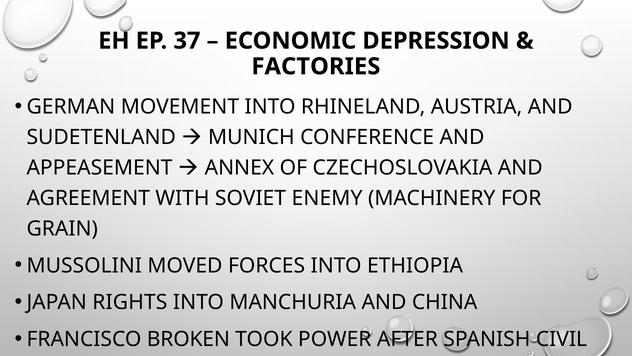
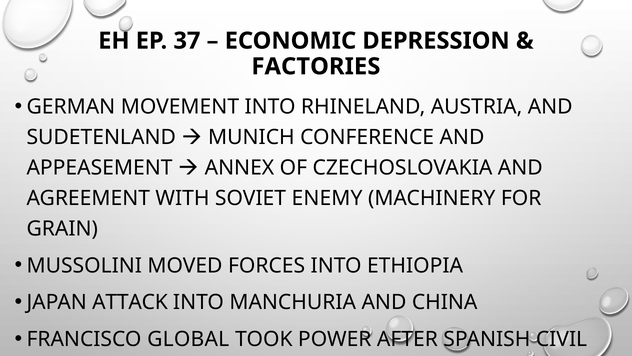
RIGHTS: RIGHTS -> ATTACK
BROKEN: BROKEN -> GLOBAL
